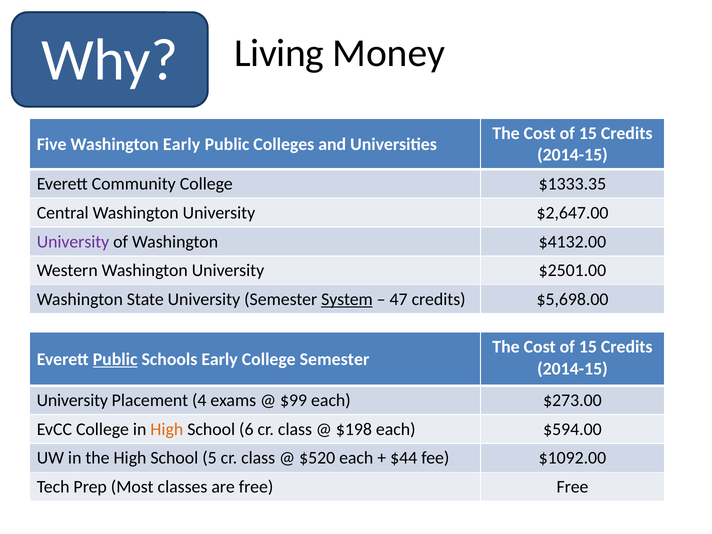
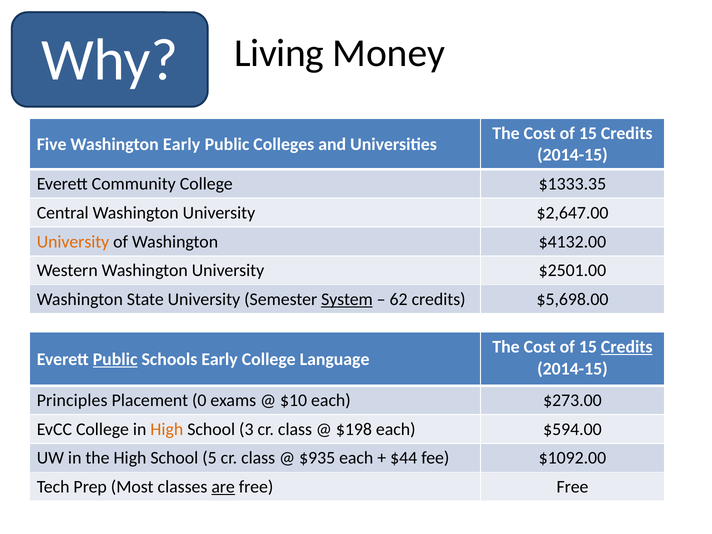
University at (73, 242) colour: purple -> orange
47: 47 -> 62
Credits at (627, 347) underline: none -> present
College Semester: Semester -> Language
University at (72, 400): University -> Principles
4: 4 -> 0
$99: $99 -> $10
6: 6 -> 3
$520: $520 -> $935
are underline: none -> present
